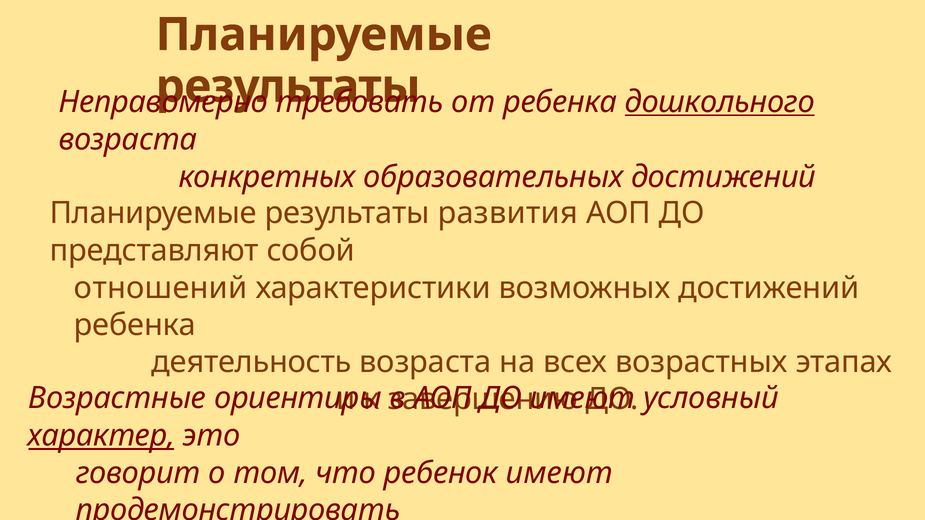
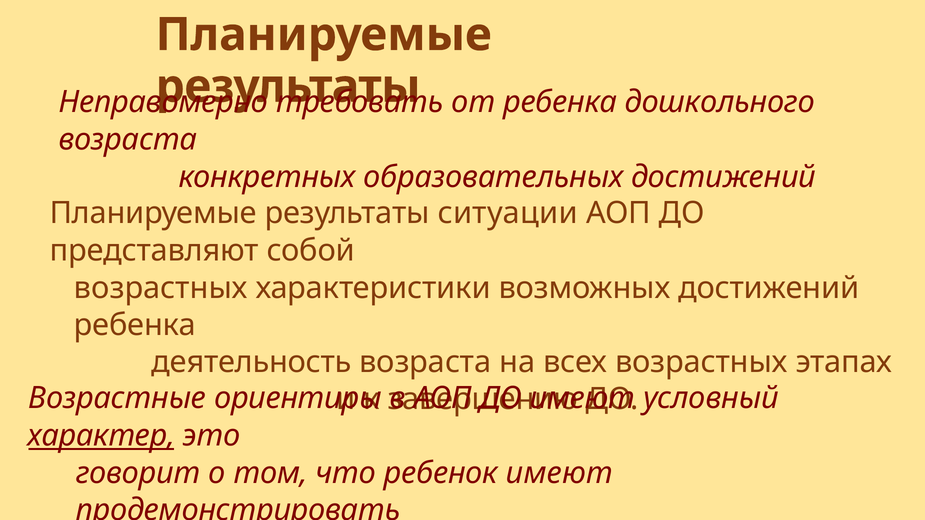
дошкольного underline: present -> none
развития: развития -> ситуации
отношений at (161, 288): отношений -> возрастных
